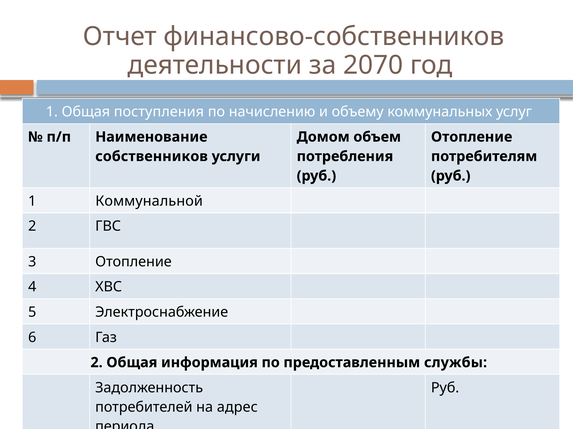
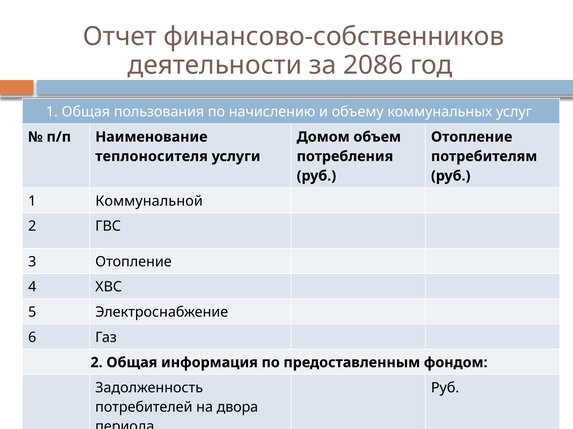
2070: 2070 -> 2086
поступления: поступления -> пользования
собственников: собственников -> теплоносителя
службы: службы -> фондом
адрес: адрес -> двора
